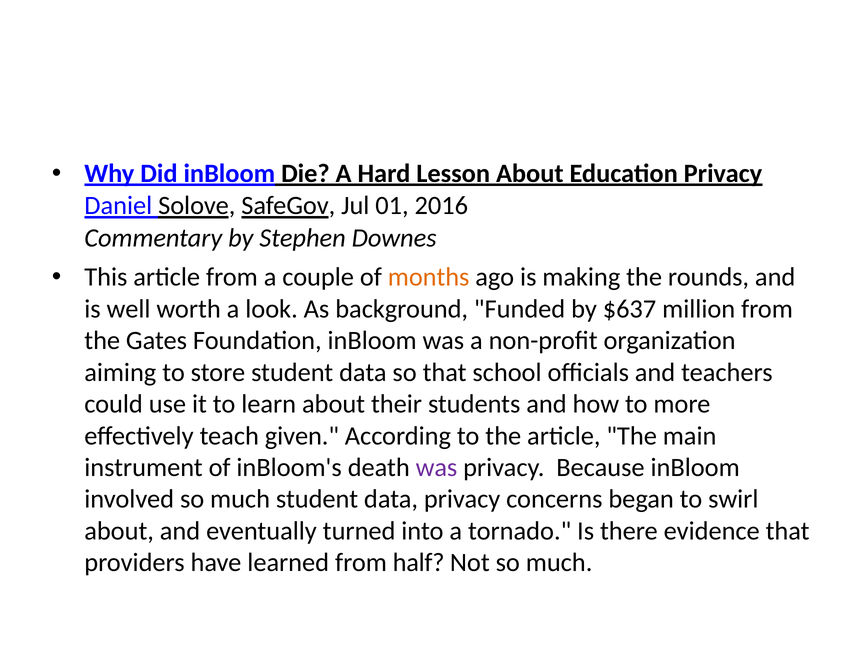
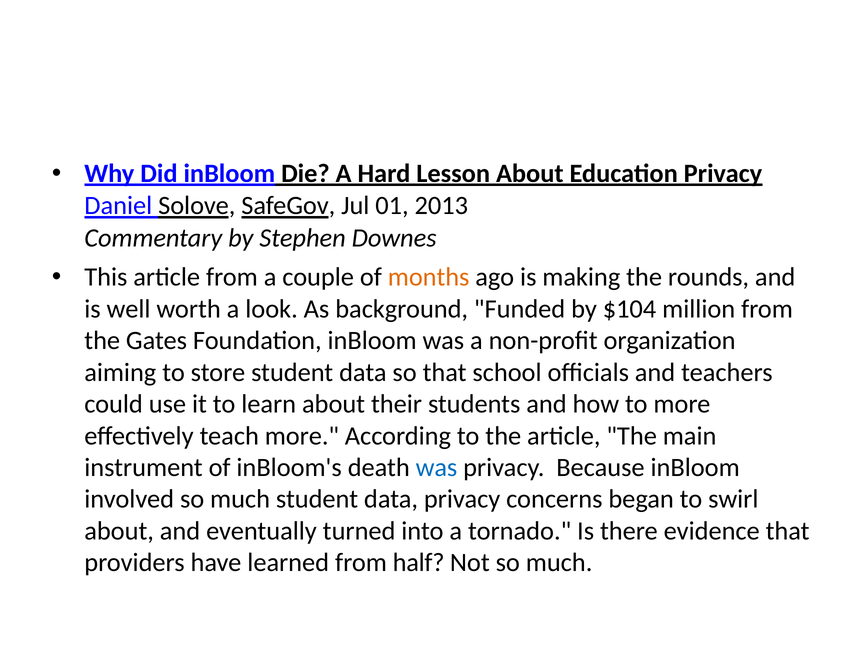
2016: 2016 -> 2013
$637: $637 -> $104
teach given: given -> more
was at (437, 467) colour: purple -> blue
